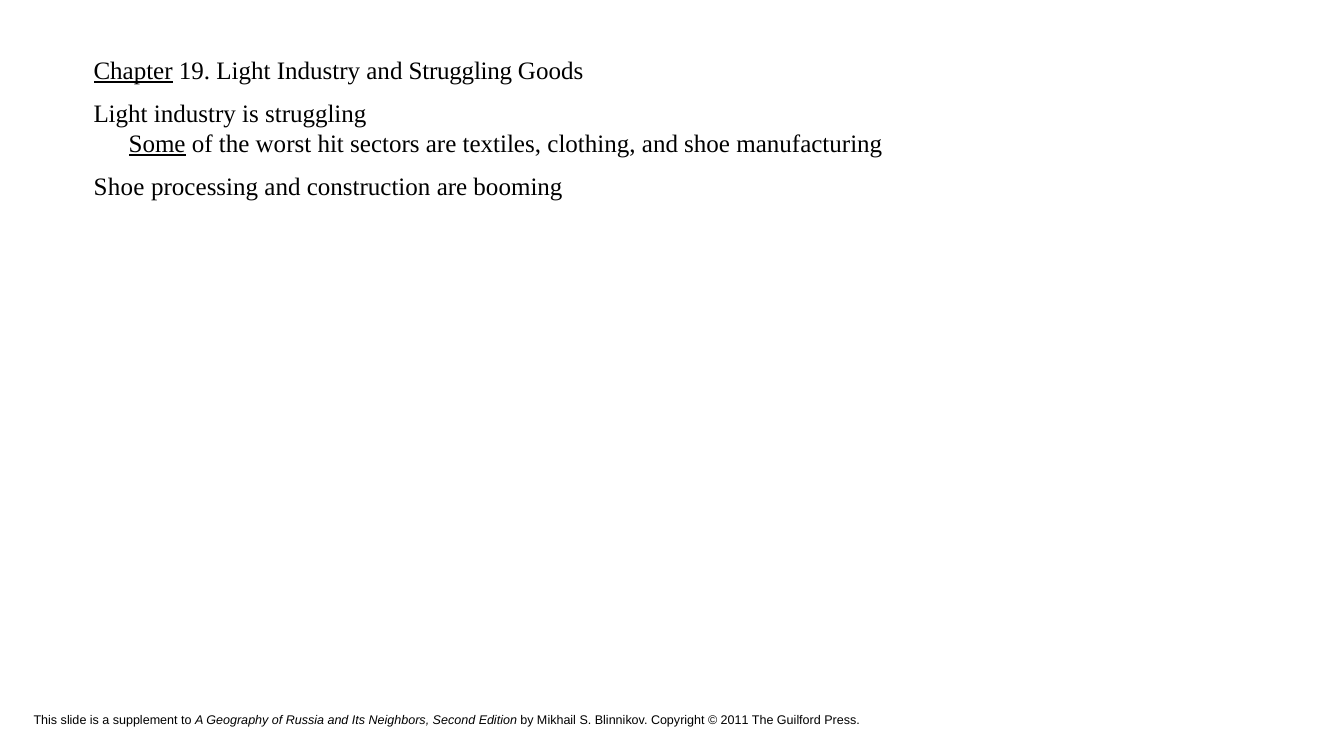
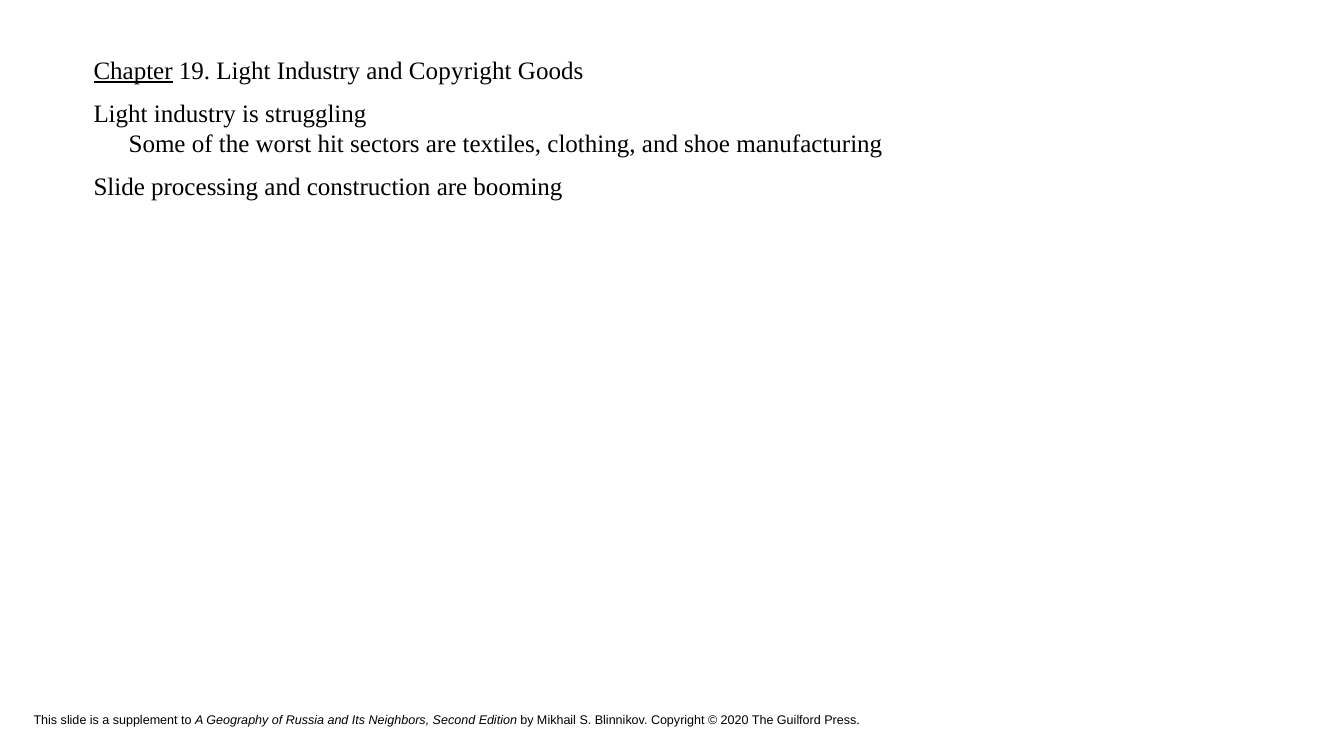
and Struggling: Struggling -> Copyright
Some underline: present -> none
Shoe at (119, 187): Shoe -> Slide
2011: 2011 -> 2020
